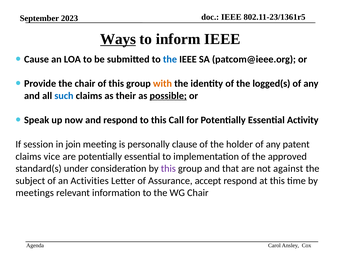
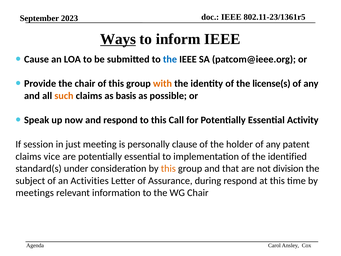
logged(s: logged(s -> license(s
such colour: blue -> orange
their: their -> basis
possible underline: present -> none
join: join -> just
approved: approved -> identified
this at (168, 168) colour: purple -> orange
against: against -> division
accept: accept -> during
